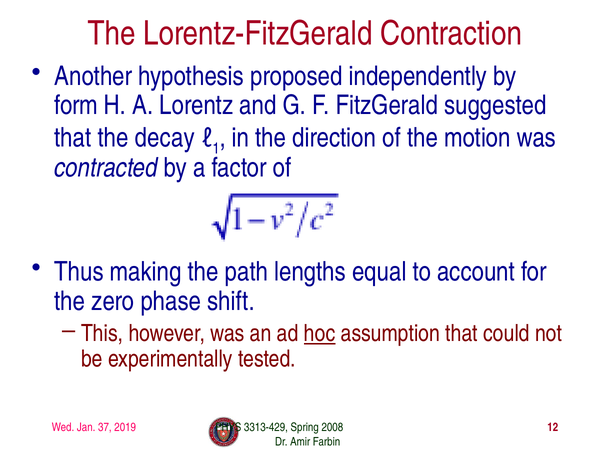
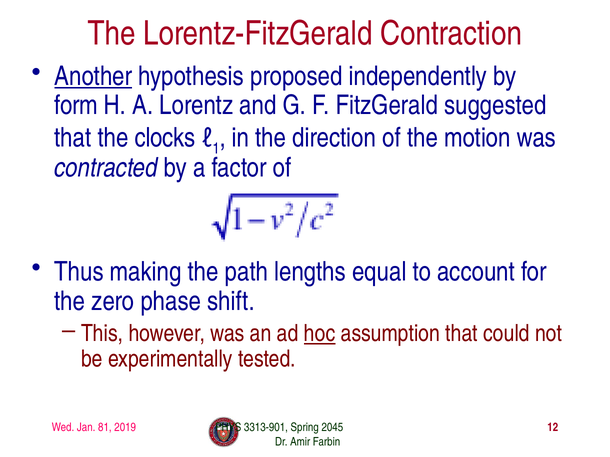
Another underline: none -> present
decay: decay -> clocks
37: 37 -> 81
3313-429: 3313-429 -> 3313-901
2008: 2008 -> 2045
